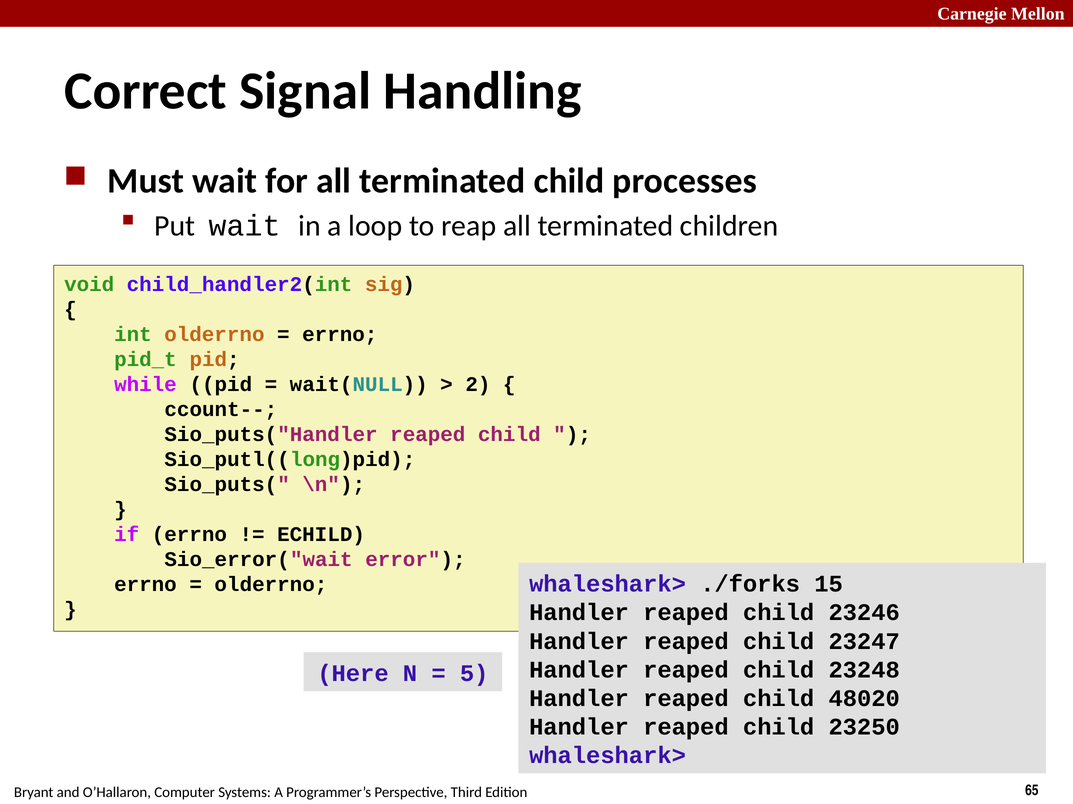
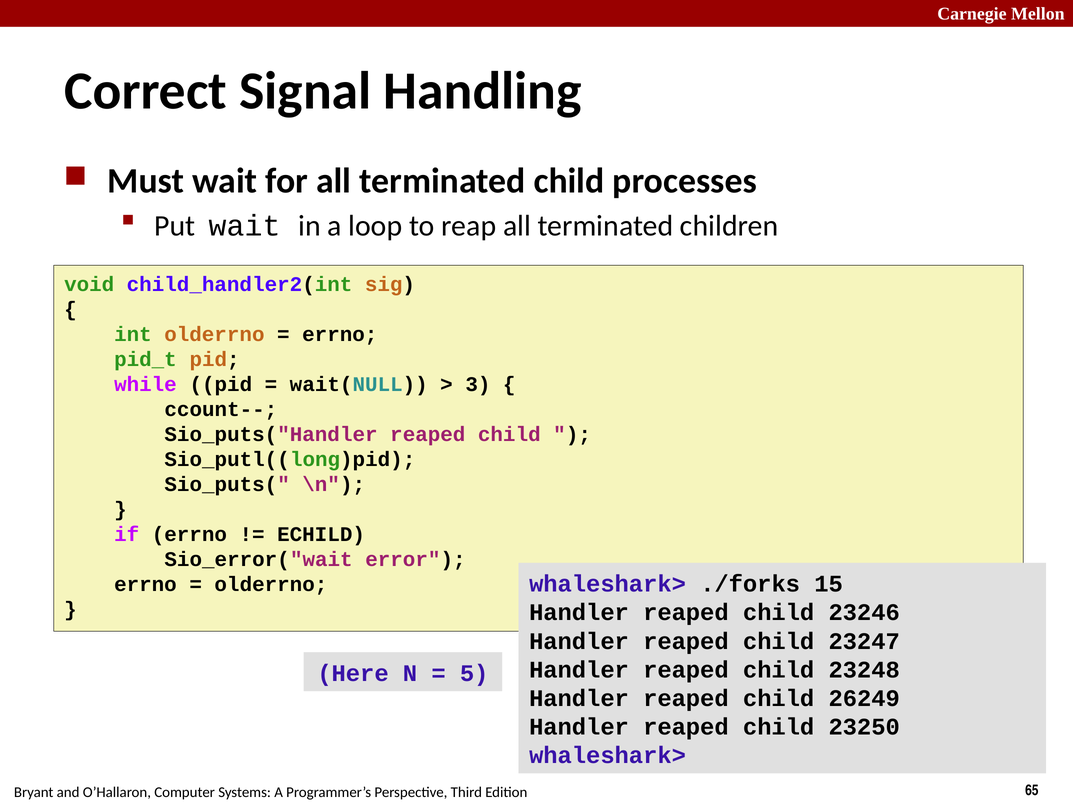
2: 2 -> 3
48020: 48020 -> 26249
